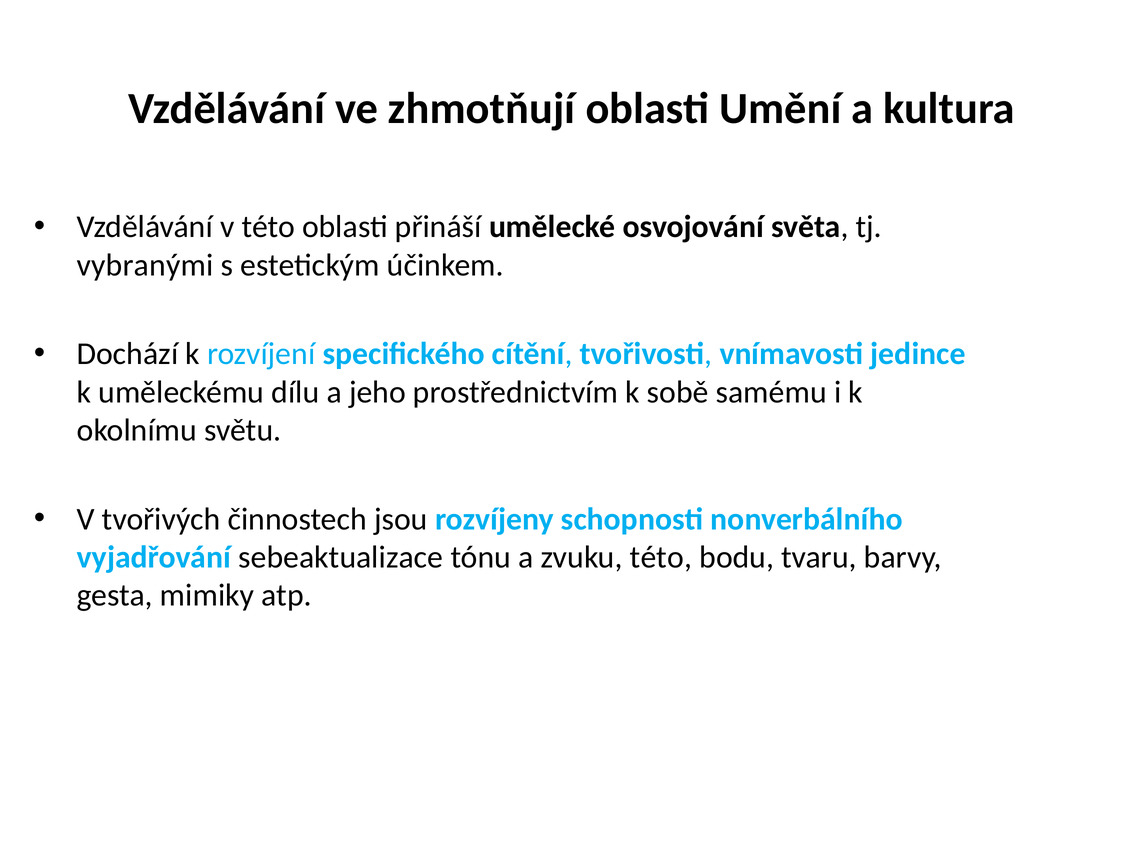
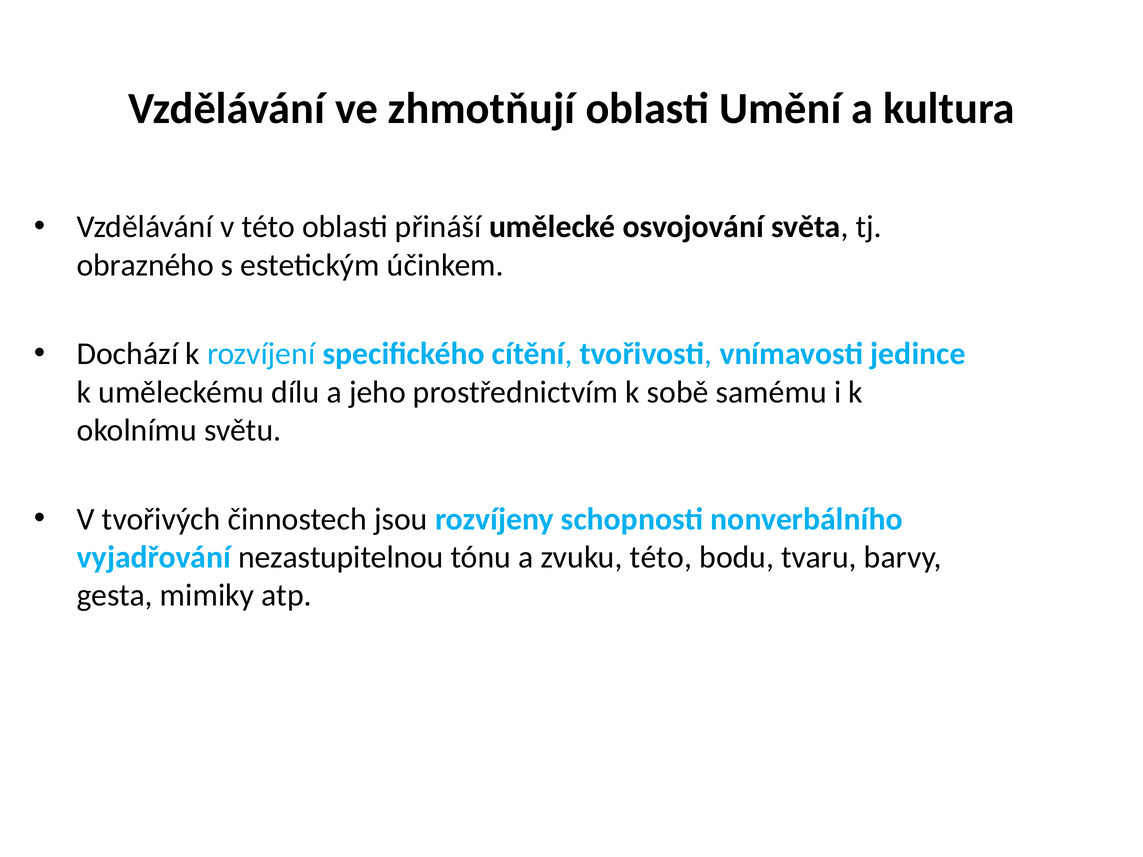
vybranými: vybranými -> obrazného
sebeaktualizace: sebeaktualizace -> nezastupitelnou
